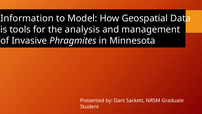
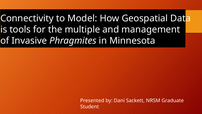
Information: Information -> Connectivity
analysis: analysis -> multiple
